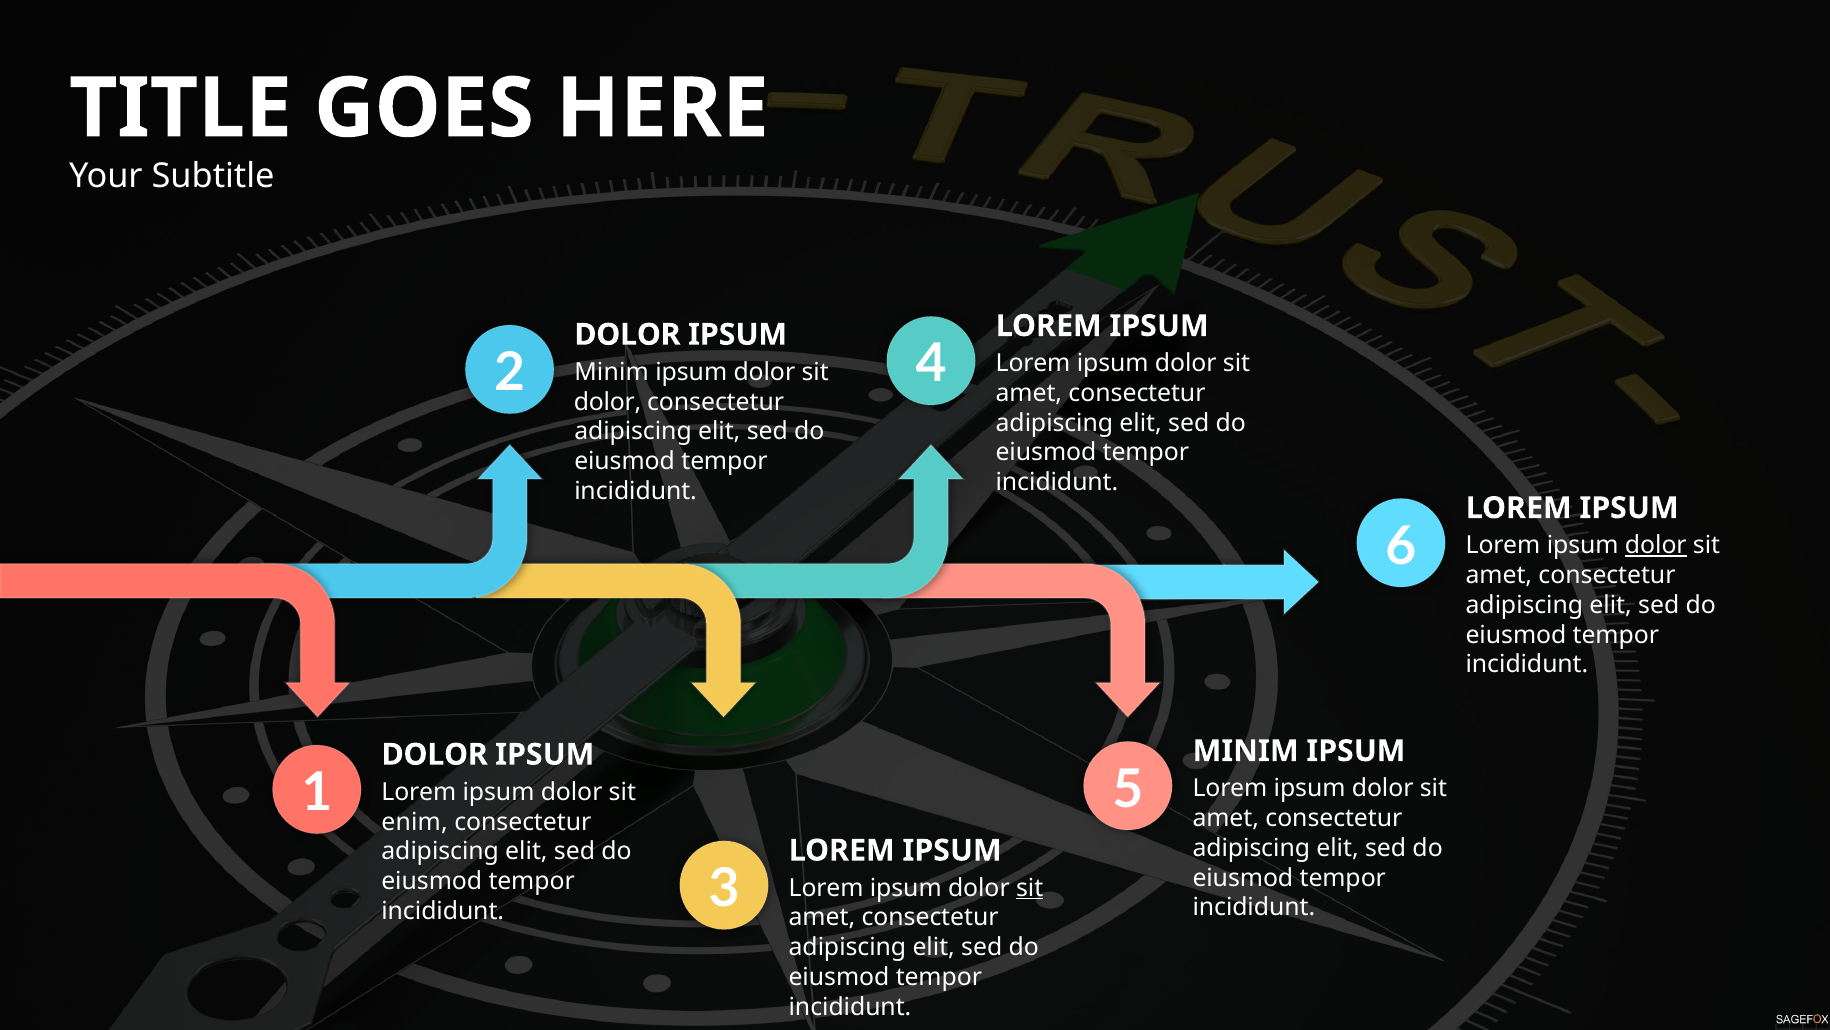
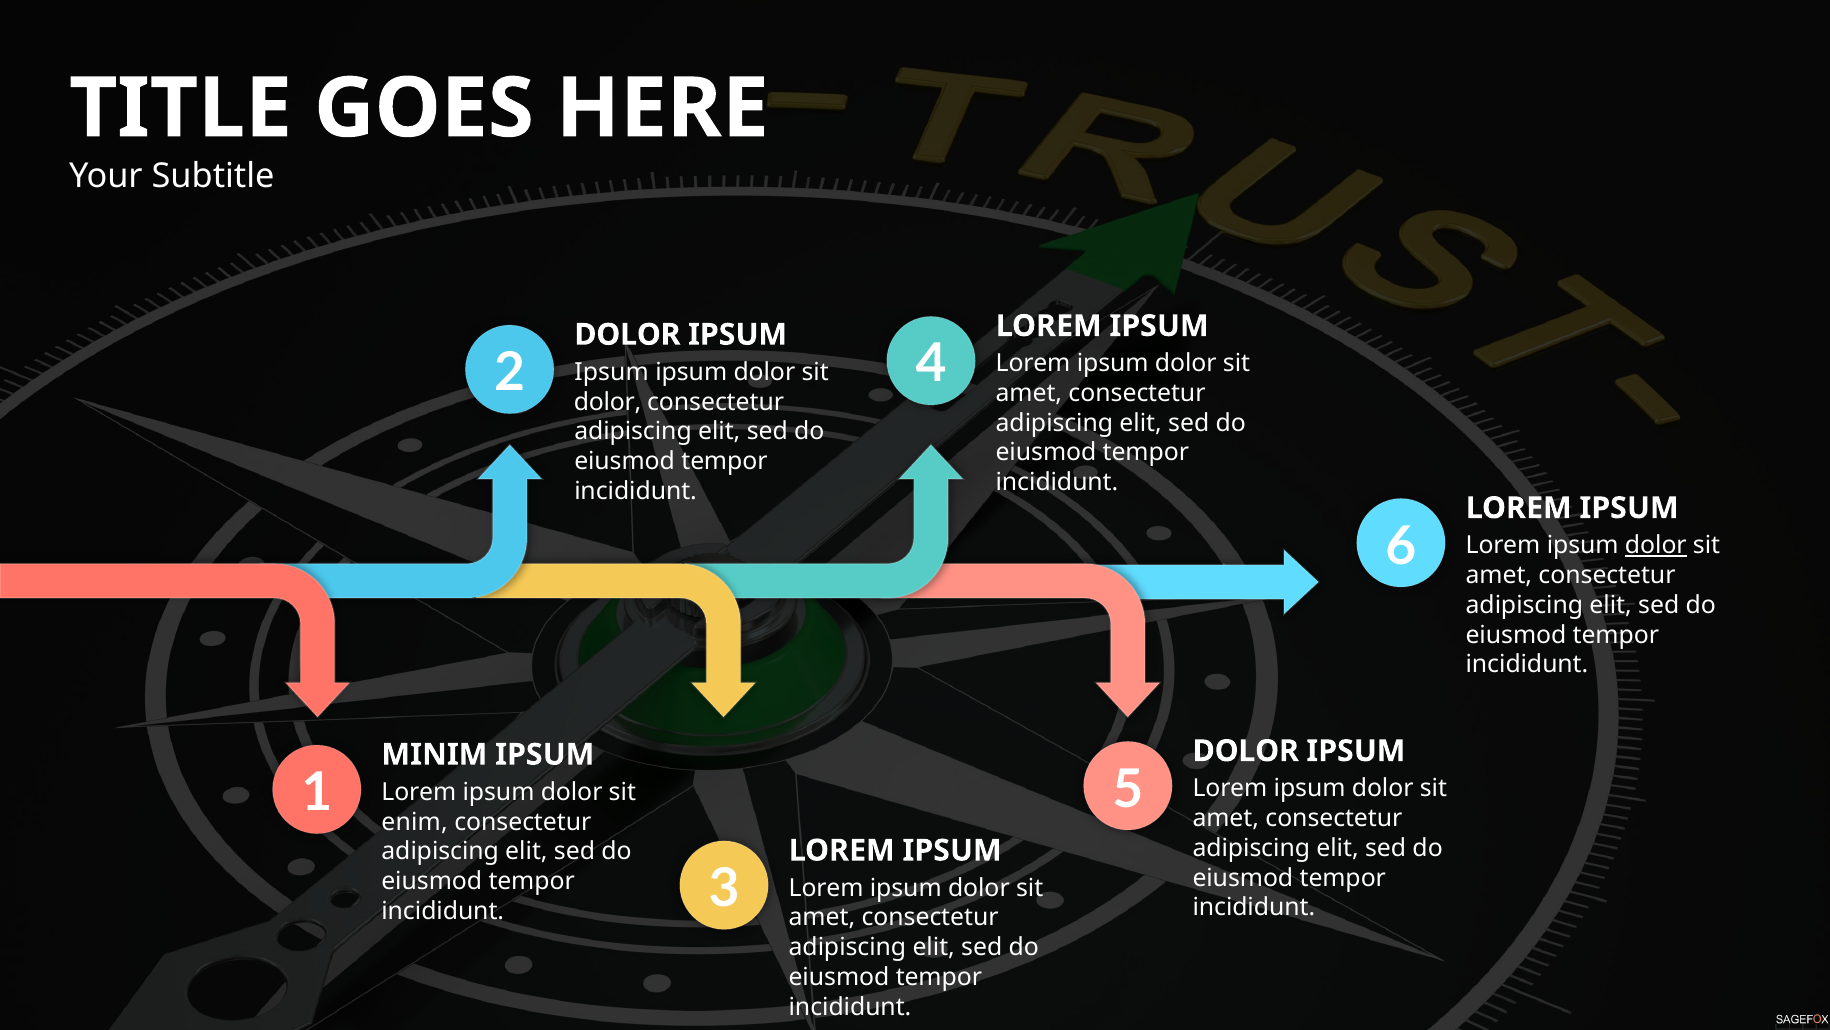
Minim at (612, 372): Minim -> Ipsum
MINIM at (1246, 751): MINIM -> DOLOR
DOLOR at (435, 754): DOLOR -> MINIM
sit at (1030, 887) underline: present -> none
